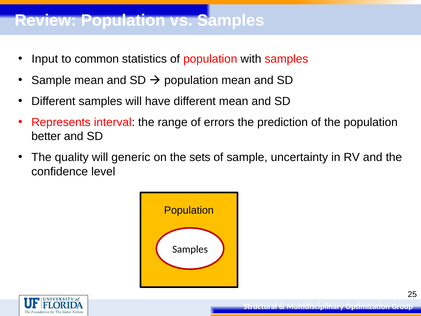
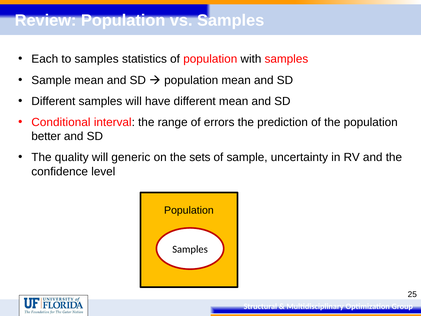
Input: Input -> Each
to common: common -> samples
Represents: Represents -> Conditional
